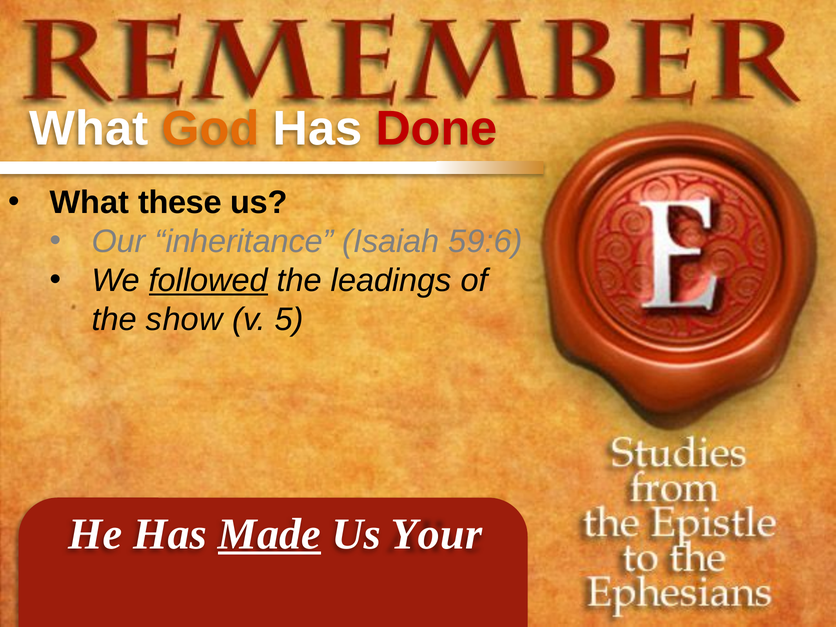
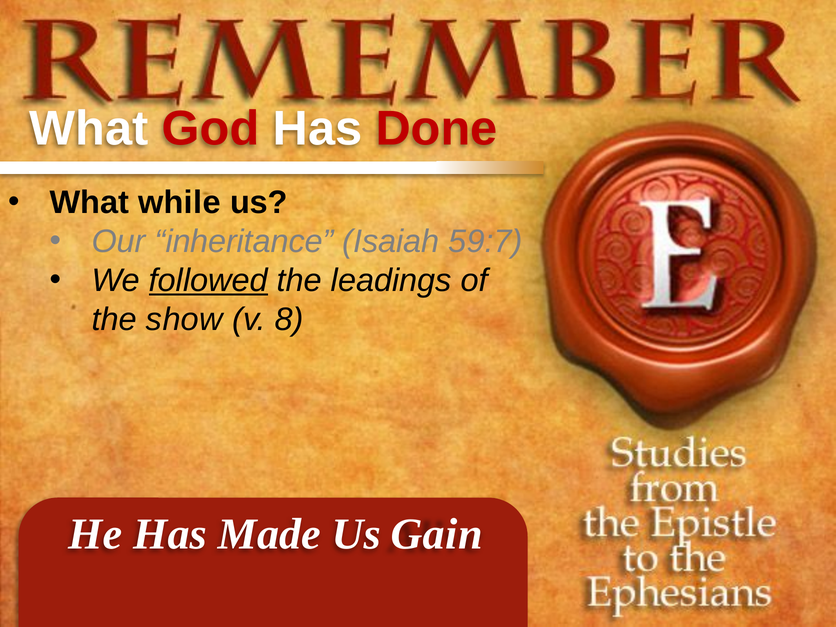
God colour: orange -> red
these: these -> while
59:6: 59:6 -> 59:7
5: 5 -> 8
Made underline: present -> none
Your: Your -> Gain
